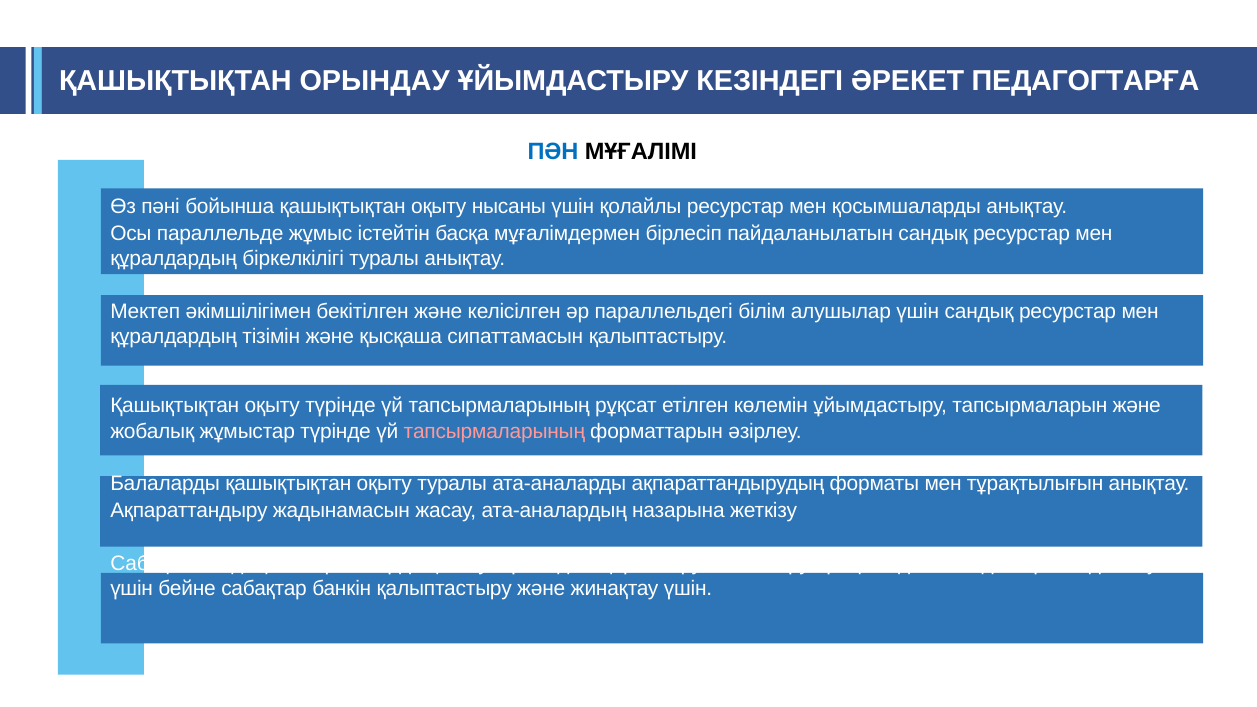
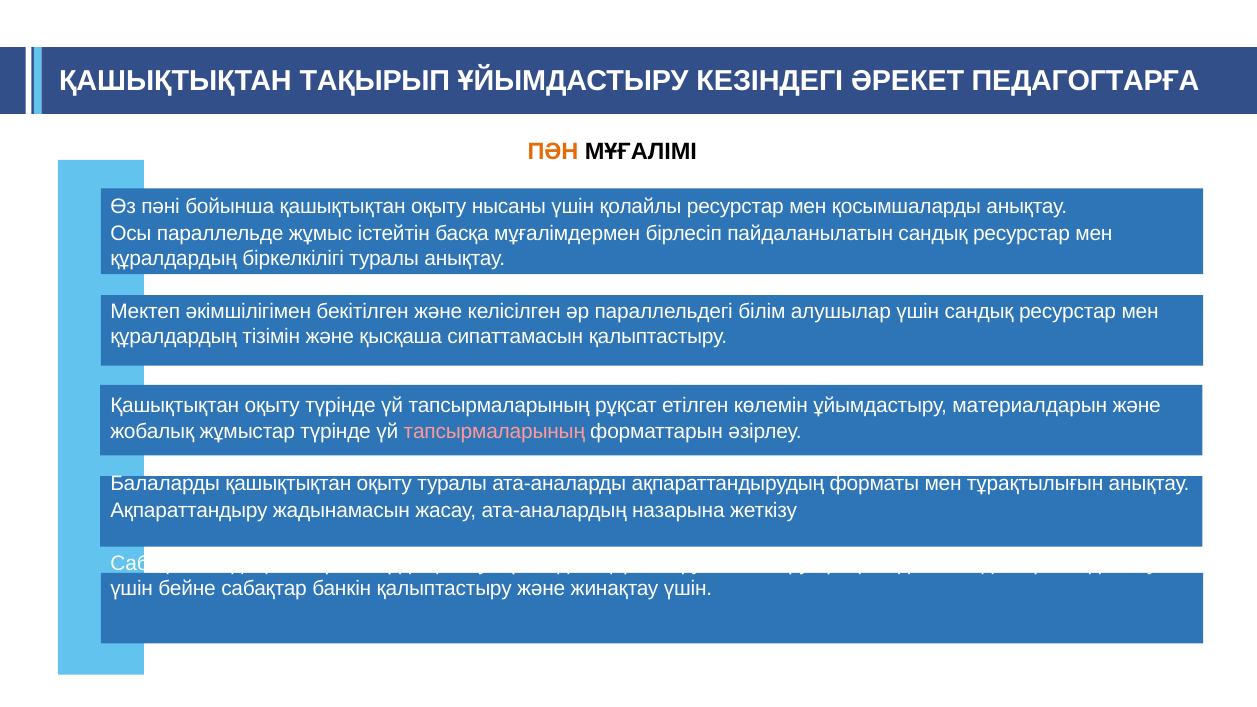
ОРЫНДАУ: ОРЫНДАУ -> ТАҚЫРЫП
ПӘН colour: blue -> orange
тапсырмаларын: тапсырмаларын -> материалдарын
